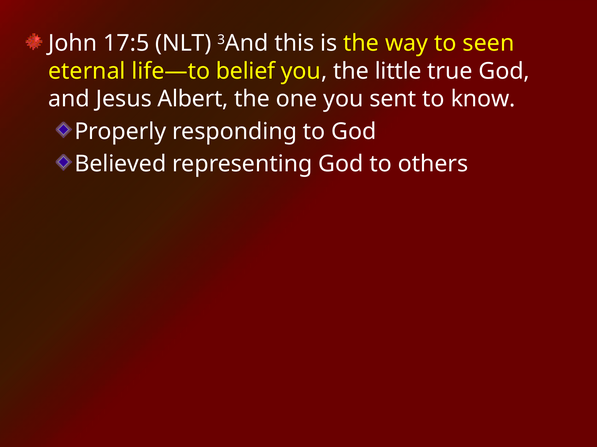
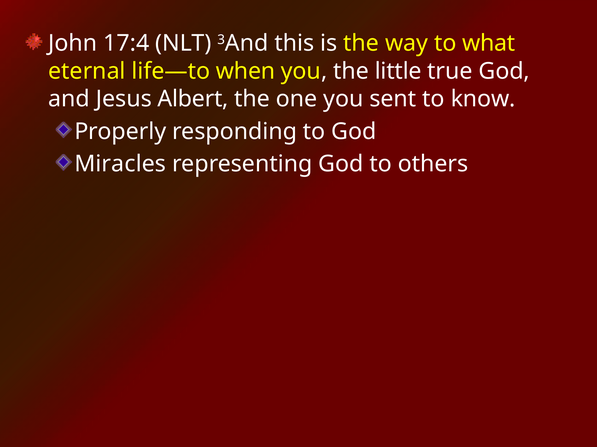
17:5: 17:5 -> 17:4
seen: seen -> what
belief: belief -> when
Believed: Believed -> Miracles
